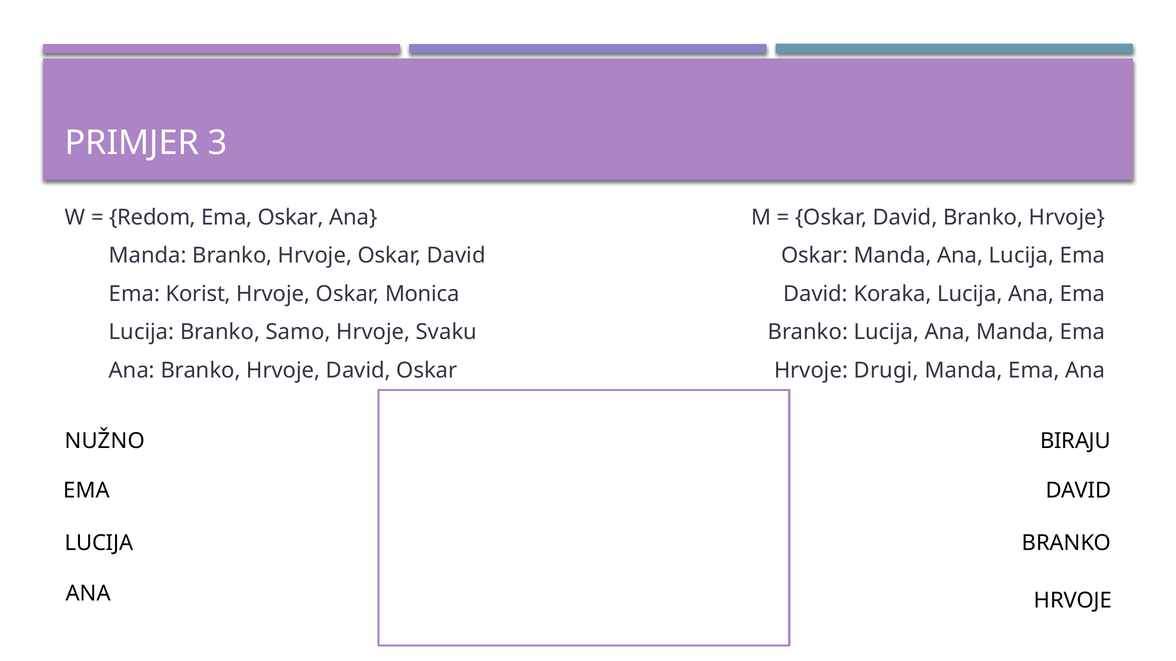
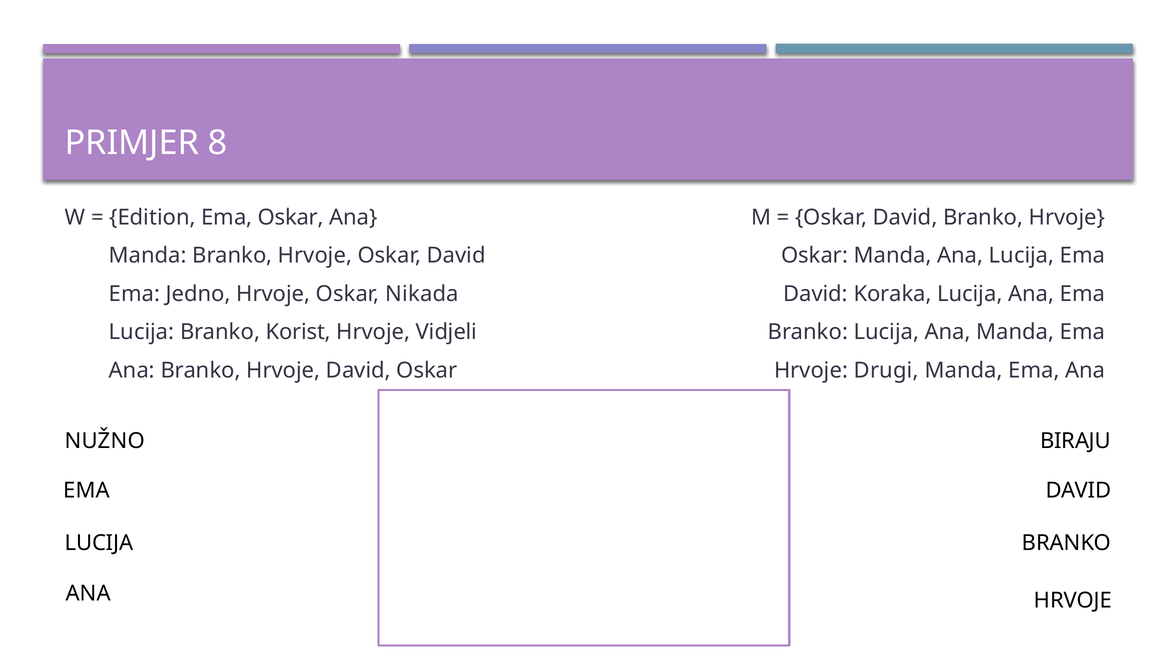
3: 3 -> 8
Redom: Redom -> Edition
Korist: Korist -> Jedno
Monica: Monica -> Nikada
Samo: Samo -> Korist
Svaku: Svaku -> Vidjeli
